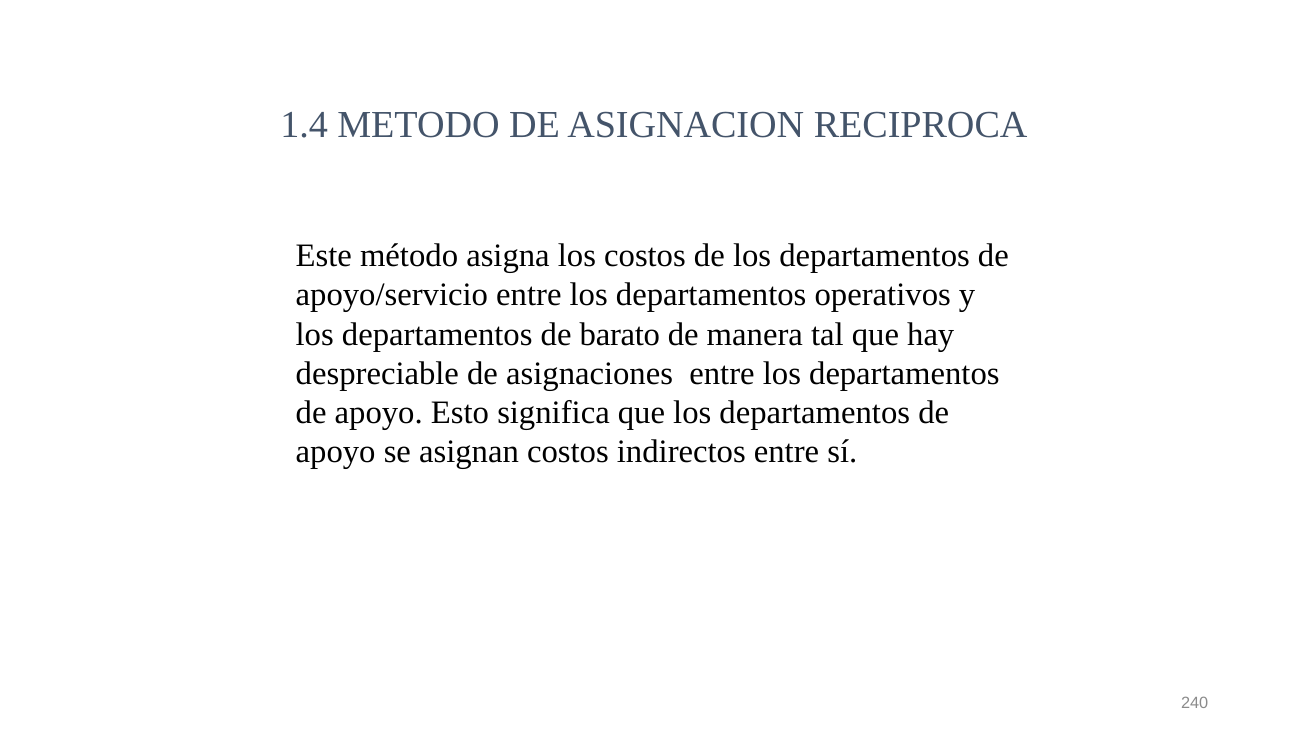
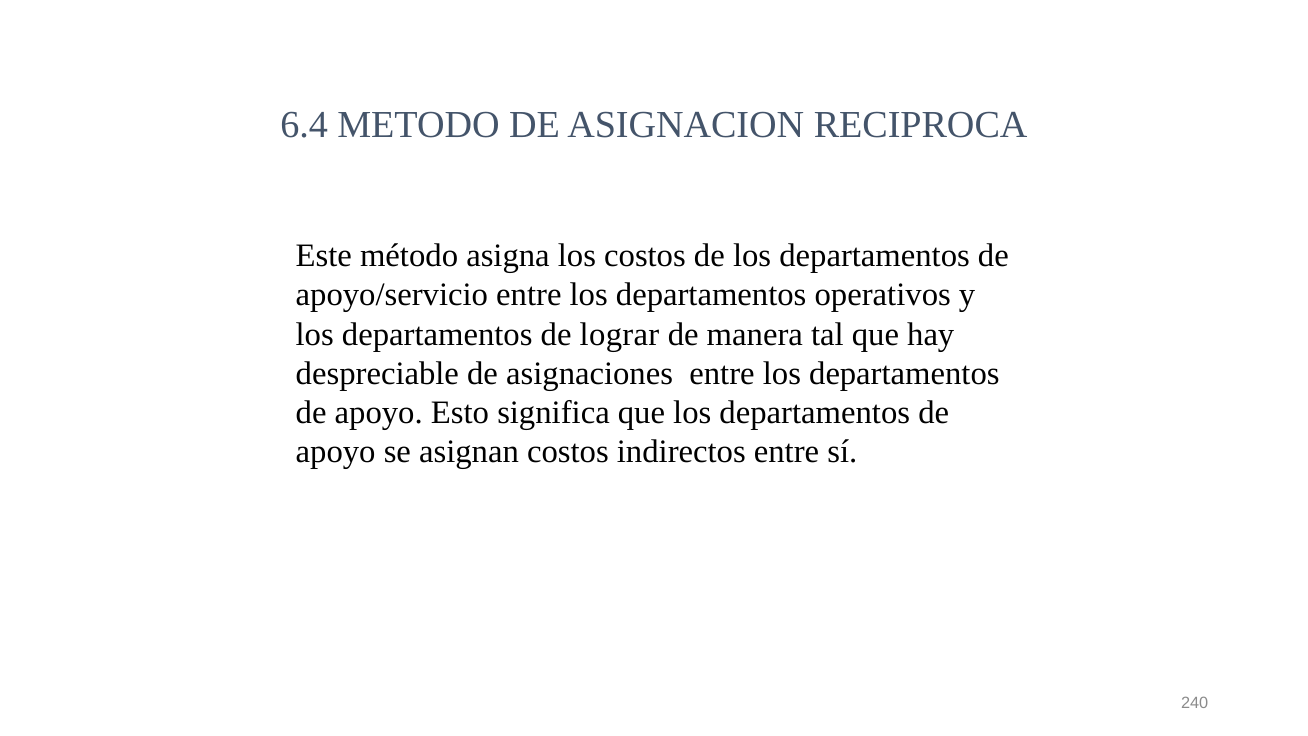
1.4: 1.4 -> 6.4
barato: barato -> lograr
